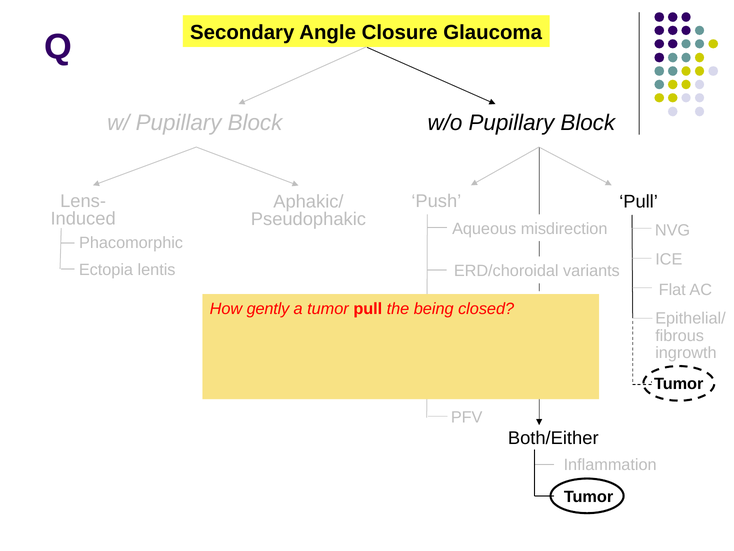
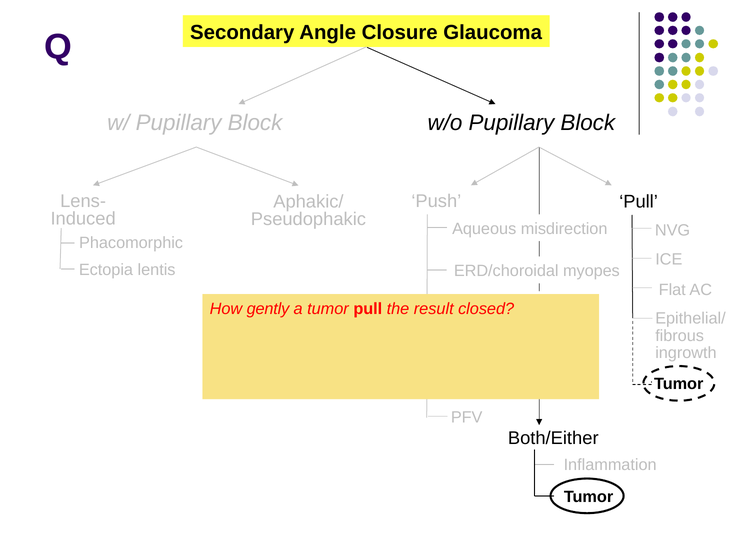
variants: variants -> myopes
being: being -> result
